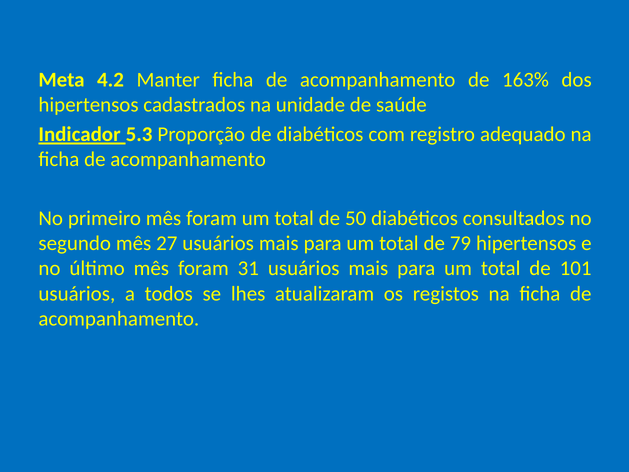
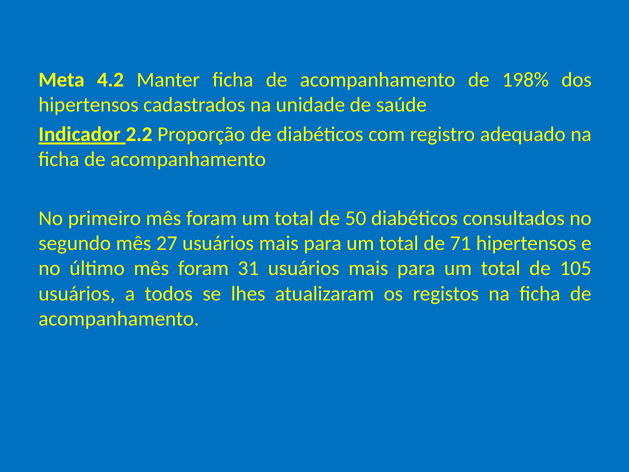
163%: 163% -> 198%
5.3: 5.3 -> 2.2
79: 79 -> 71
101: 101 -> 105
